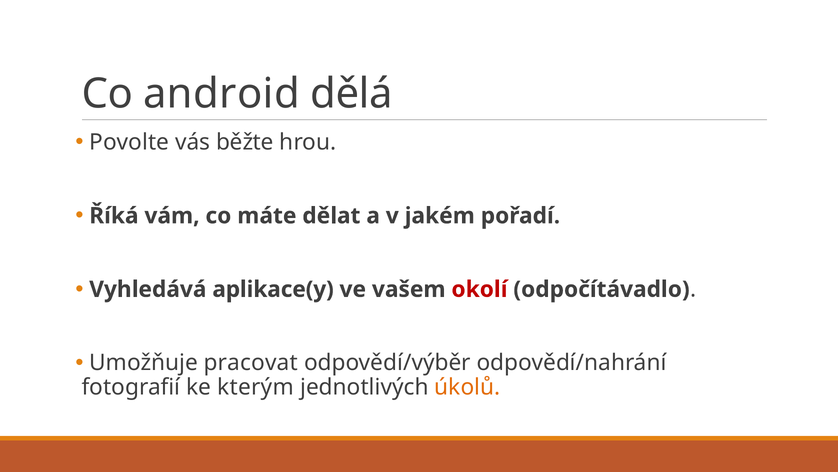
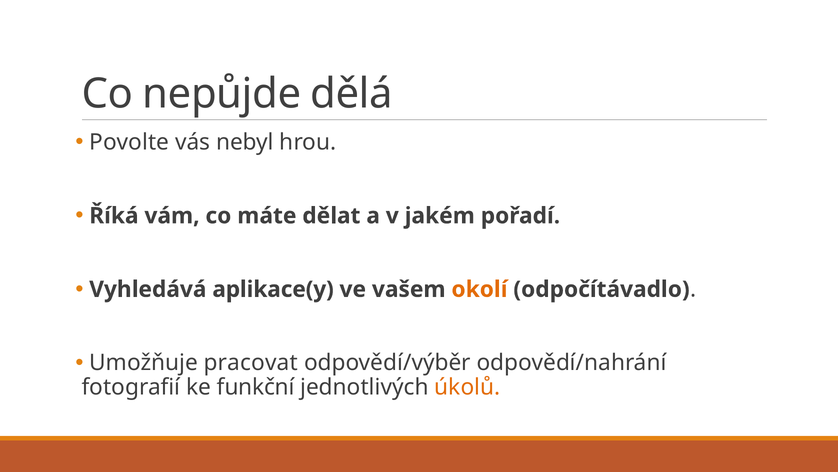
android: android -> nepůjde
běžte: běžte -> nebyl
okolí colour: red -> orange
kterým: kterým -> funkční
